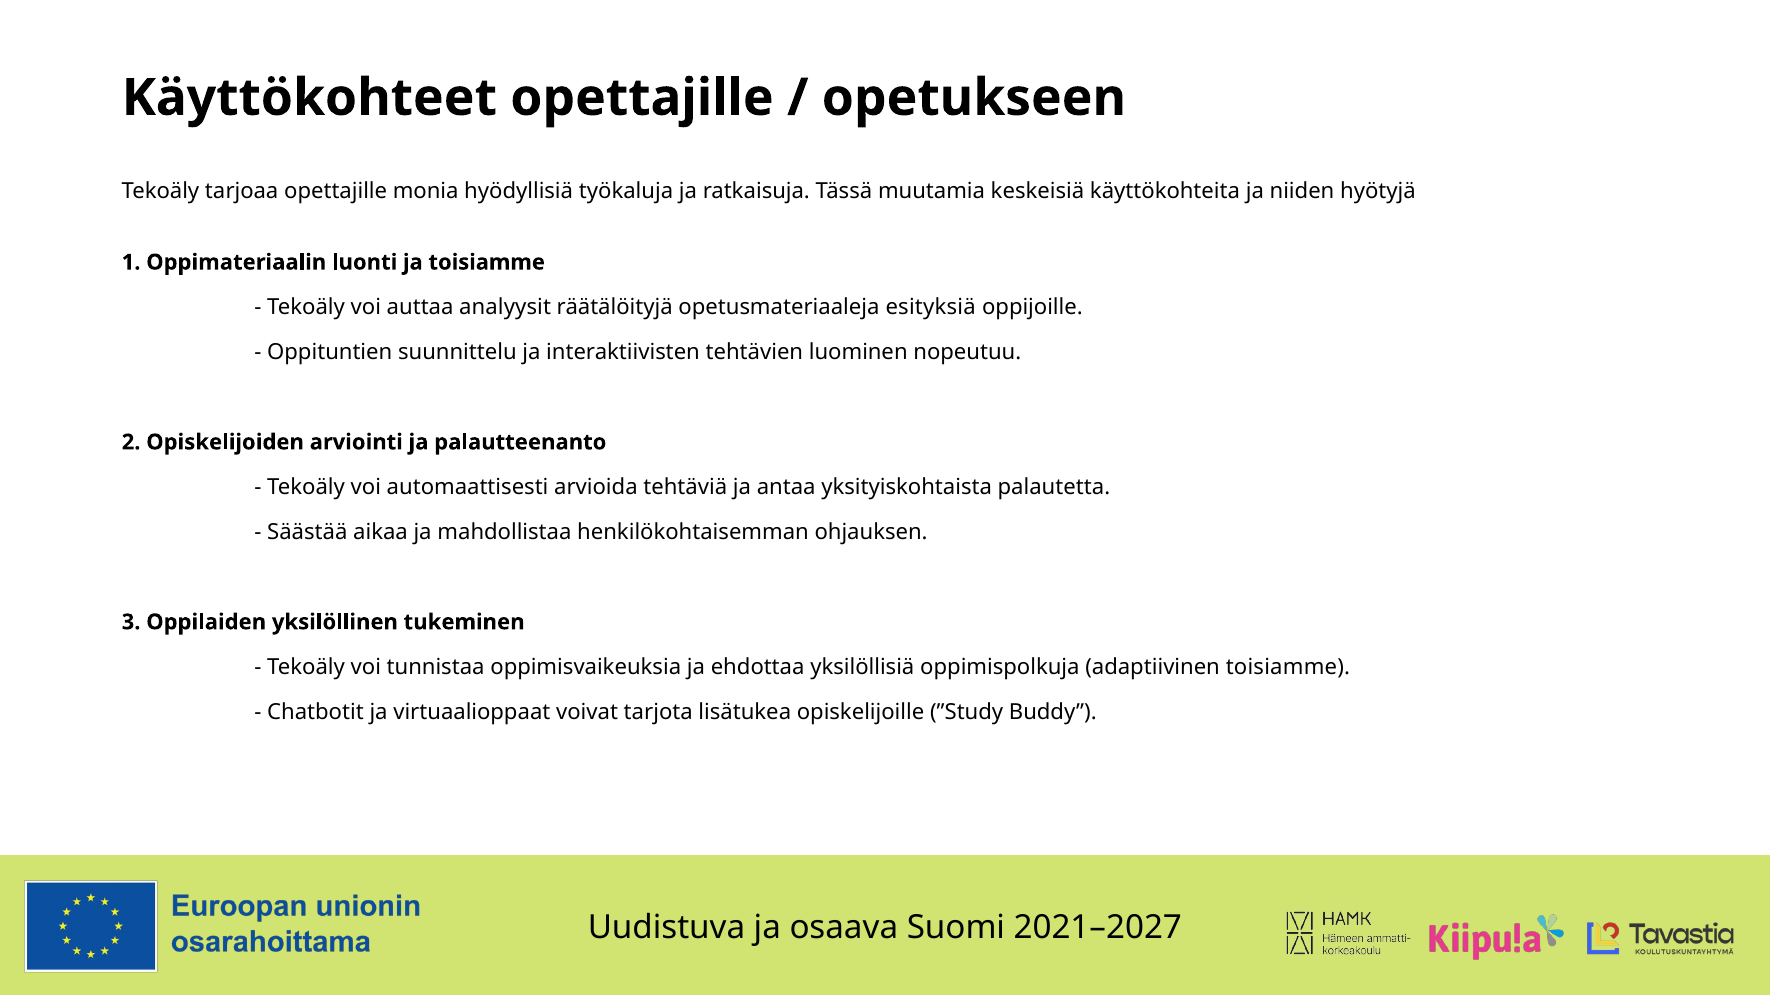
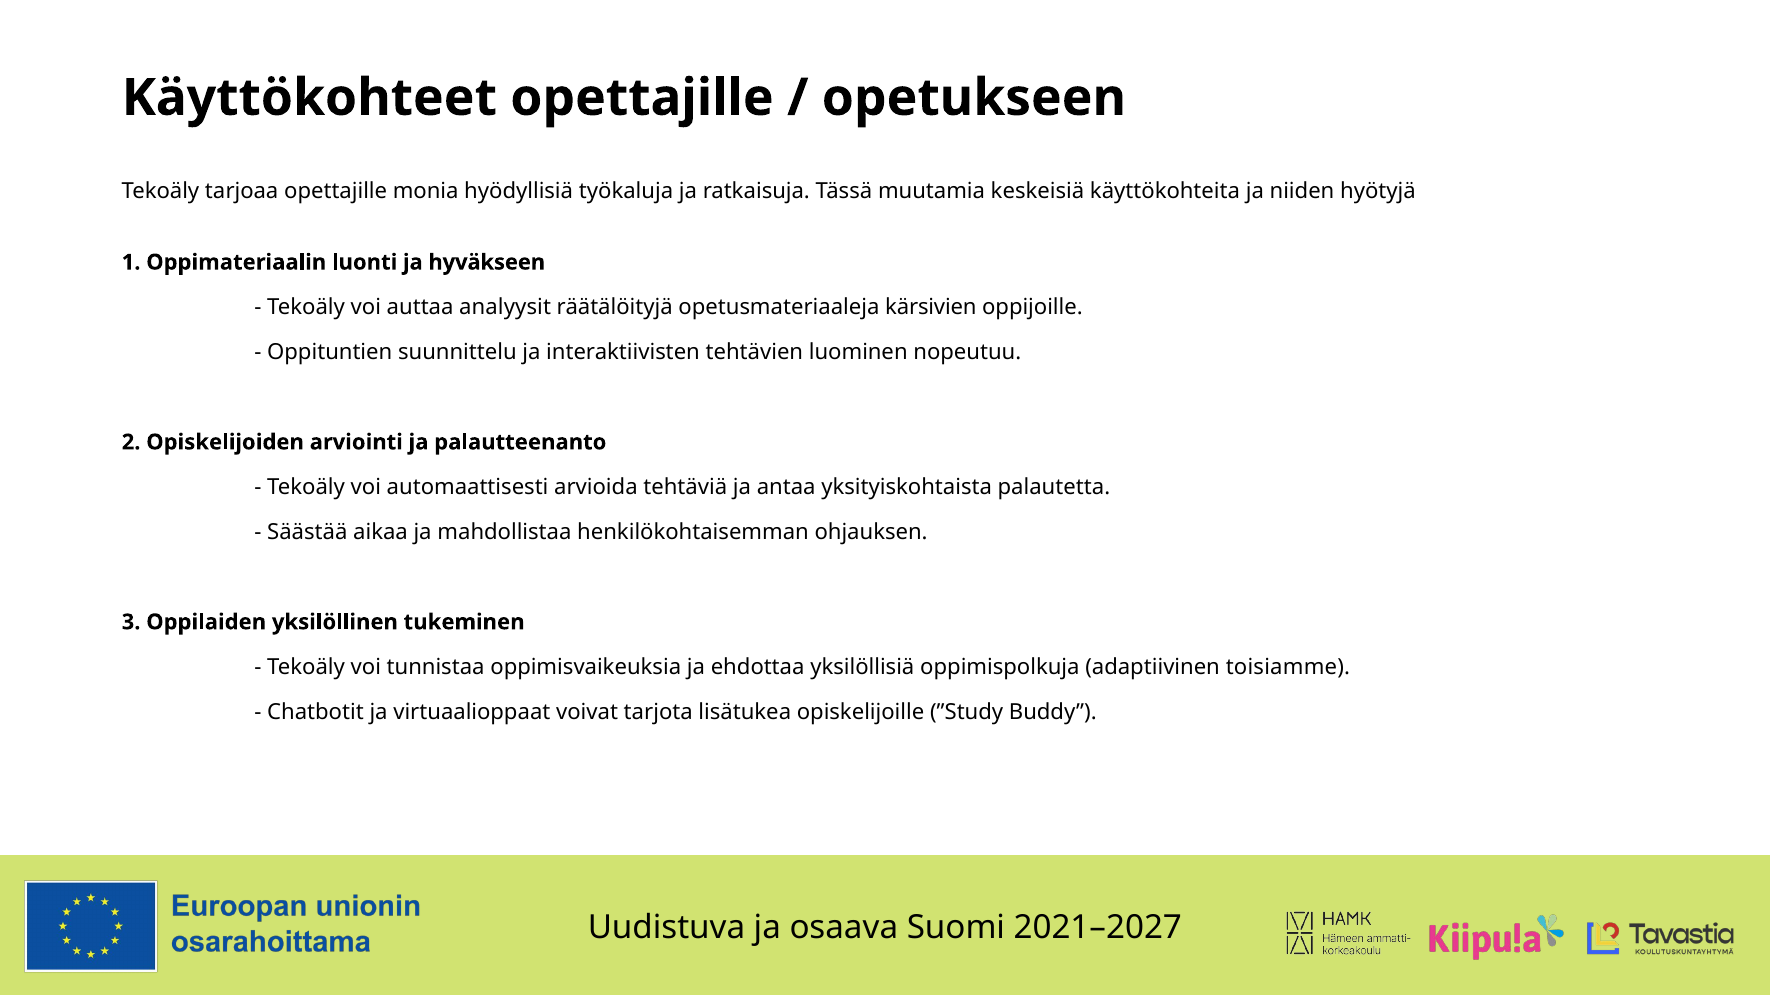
ja toisiamme: toisiamme -> hyväkseen
esityksiä: esityksiä -> kärsivien
